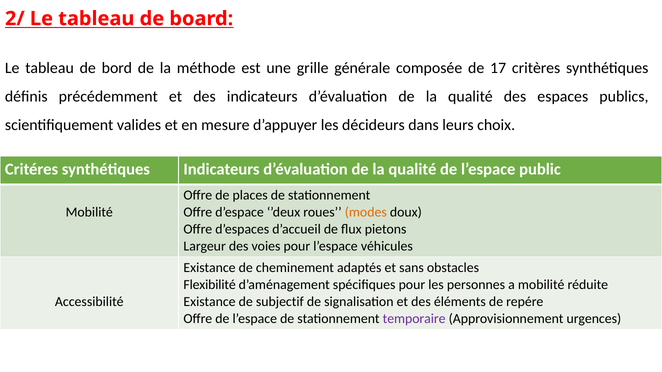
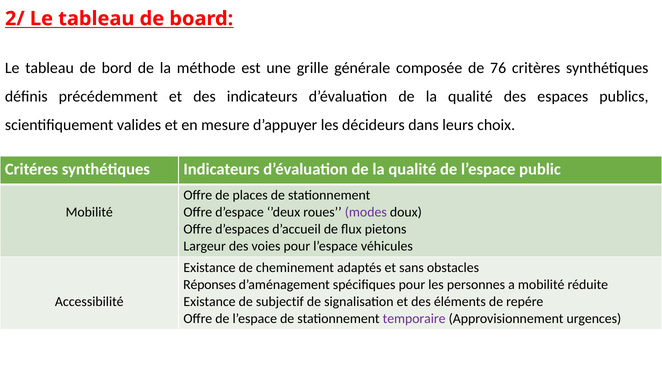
17: 17 -> 76
modes colour: orange -> purple
Flexibilité: Flexibilité -> Réponses
